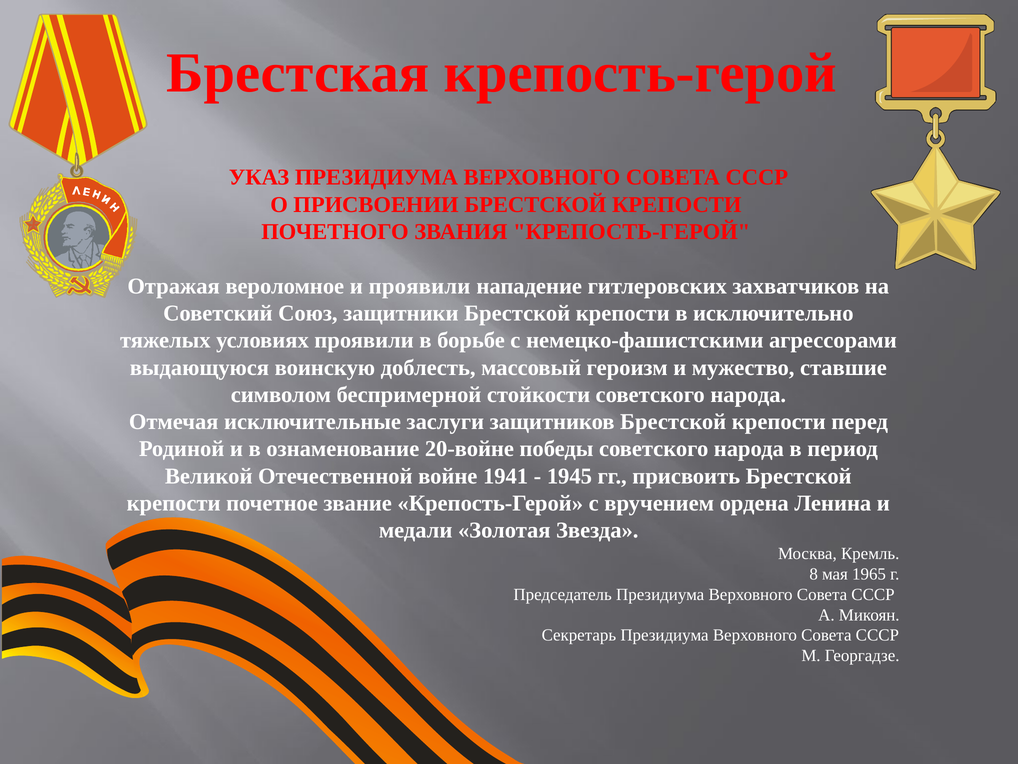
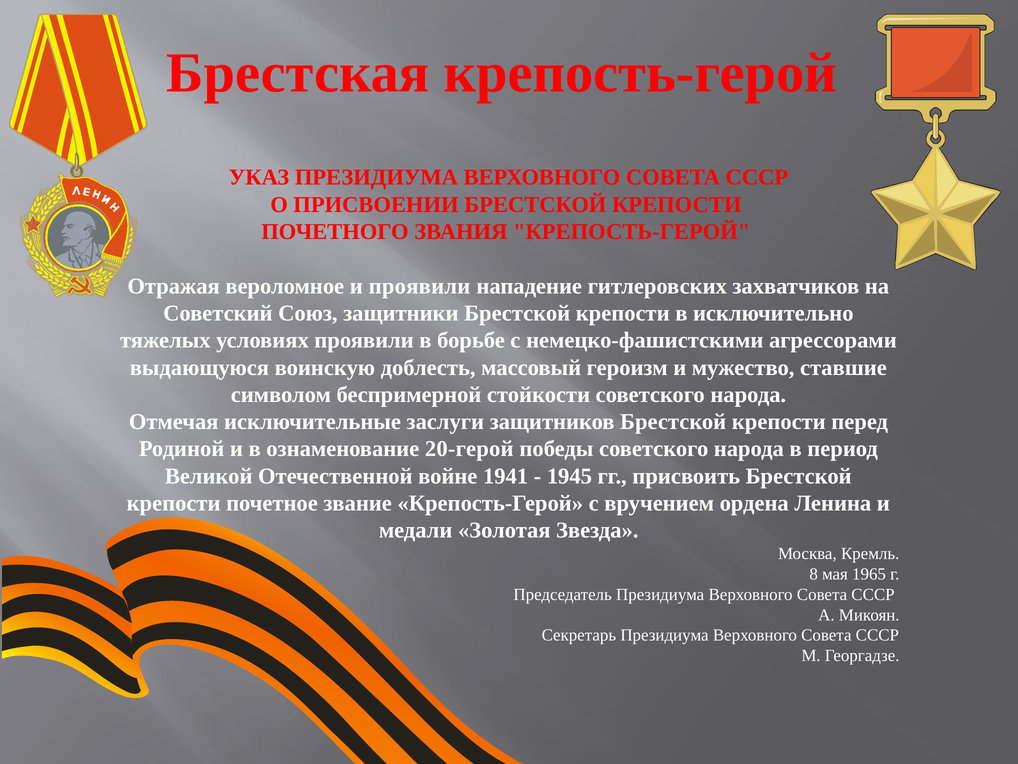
20-войне: 20-войне -> 20-герой
